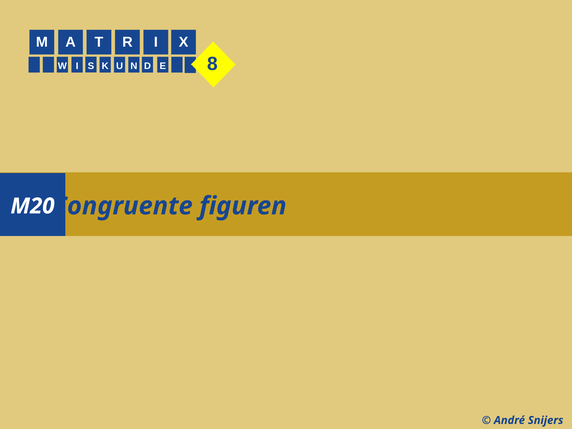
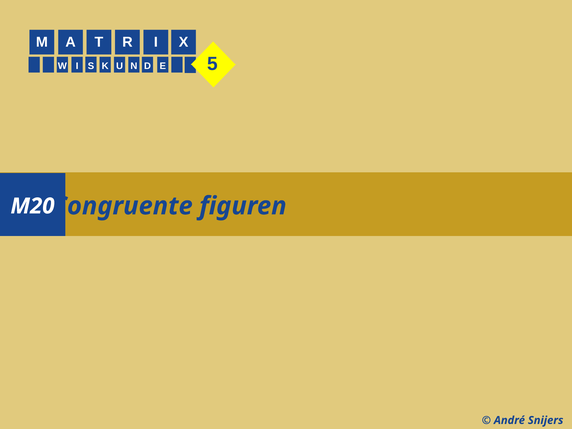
8: 8 -> 5
